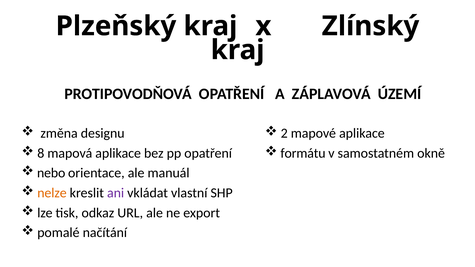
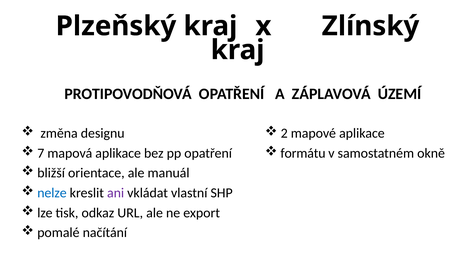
8: 8 -> 7
nebo: nebo -> bližší
nelze colour: orange -> blue
